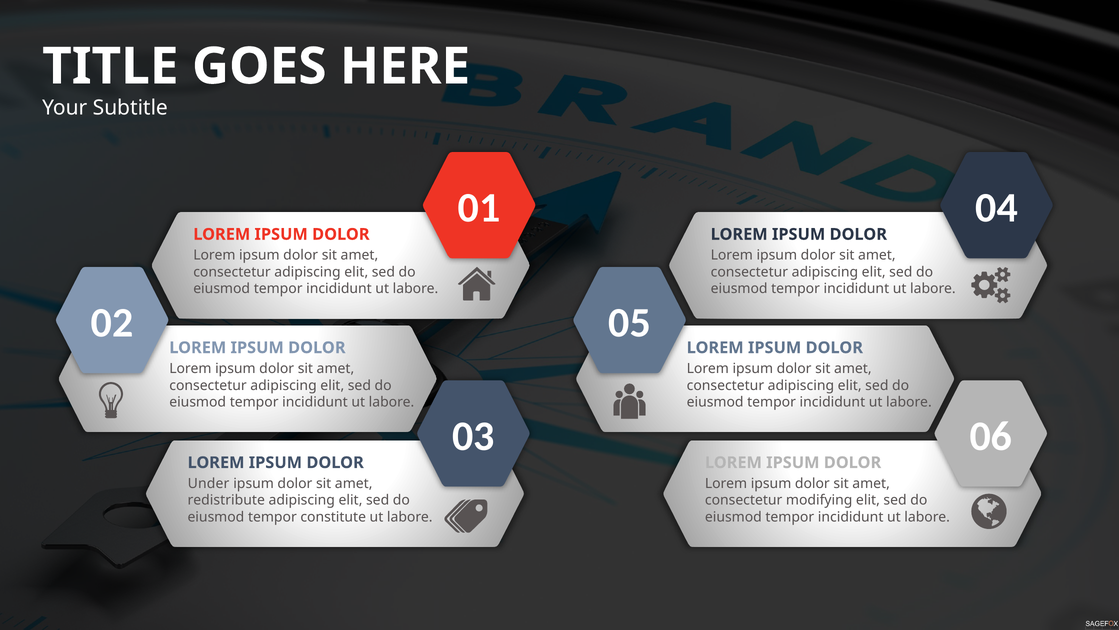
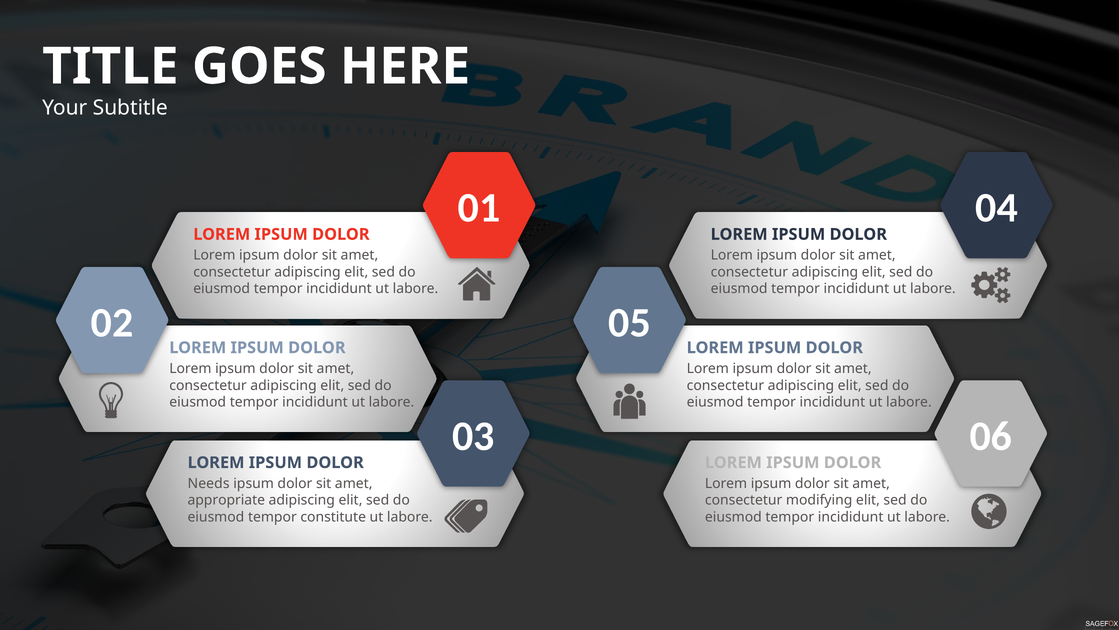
Under: Under -> Needs
redistribute: redistribute -> appropriate
